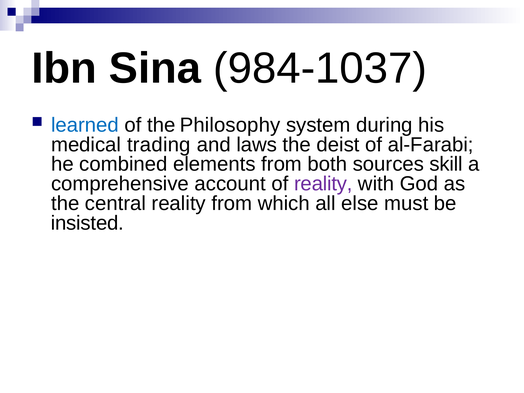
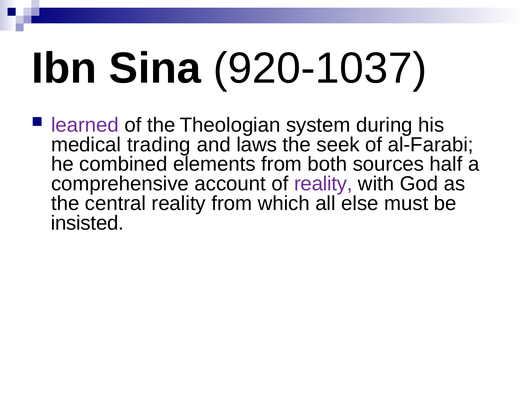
984-1037: 984-1037 -> 920-1037
learned colour: blue -> purple
Philosophy: Philosophy -> Theologian
deist: deist -> seek
skill: skill -> half
